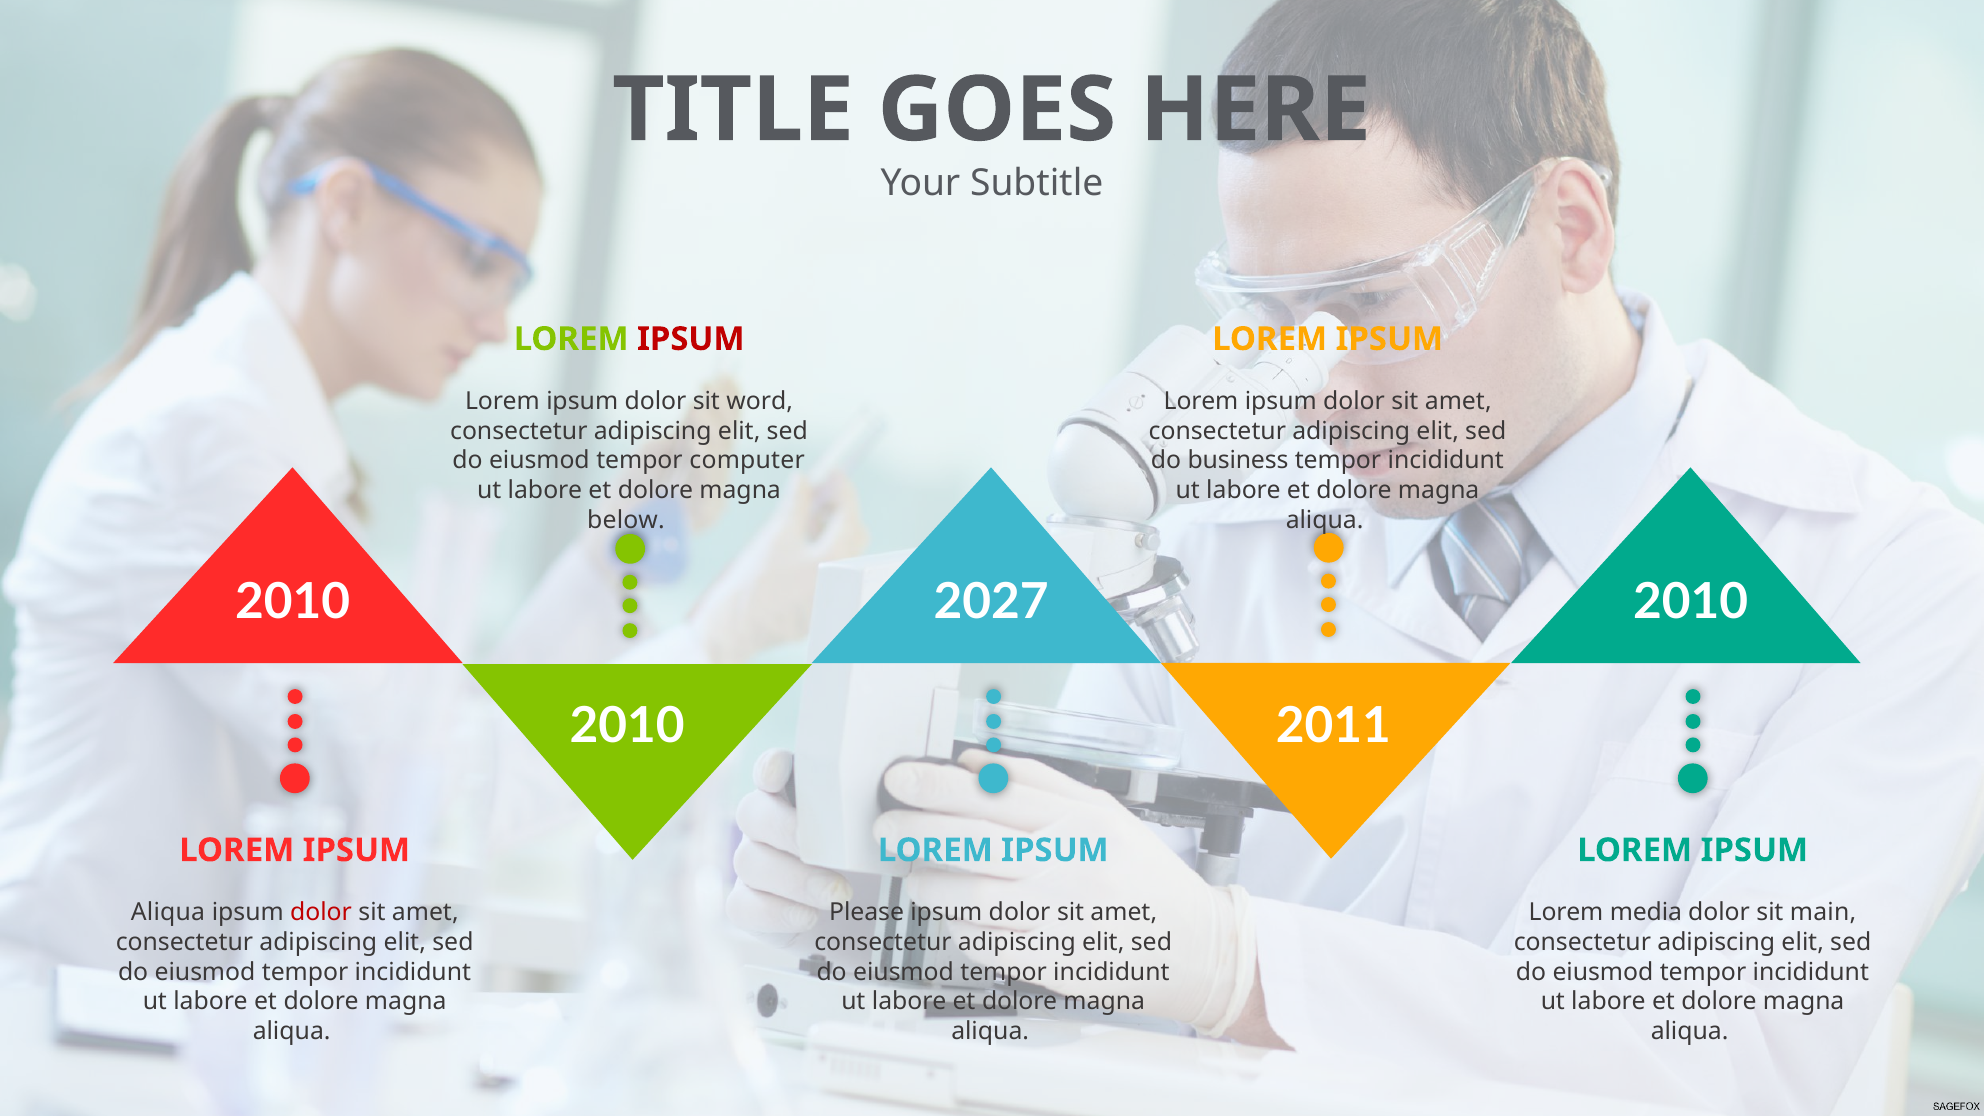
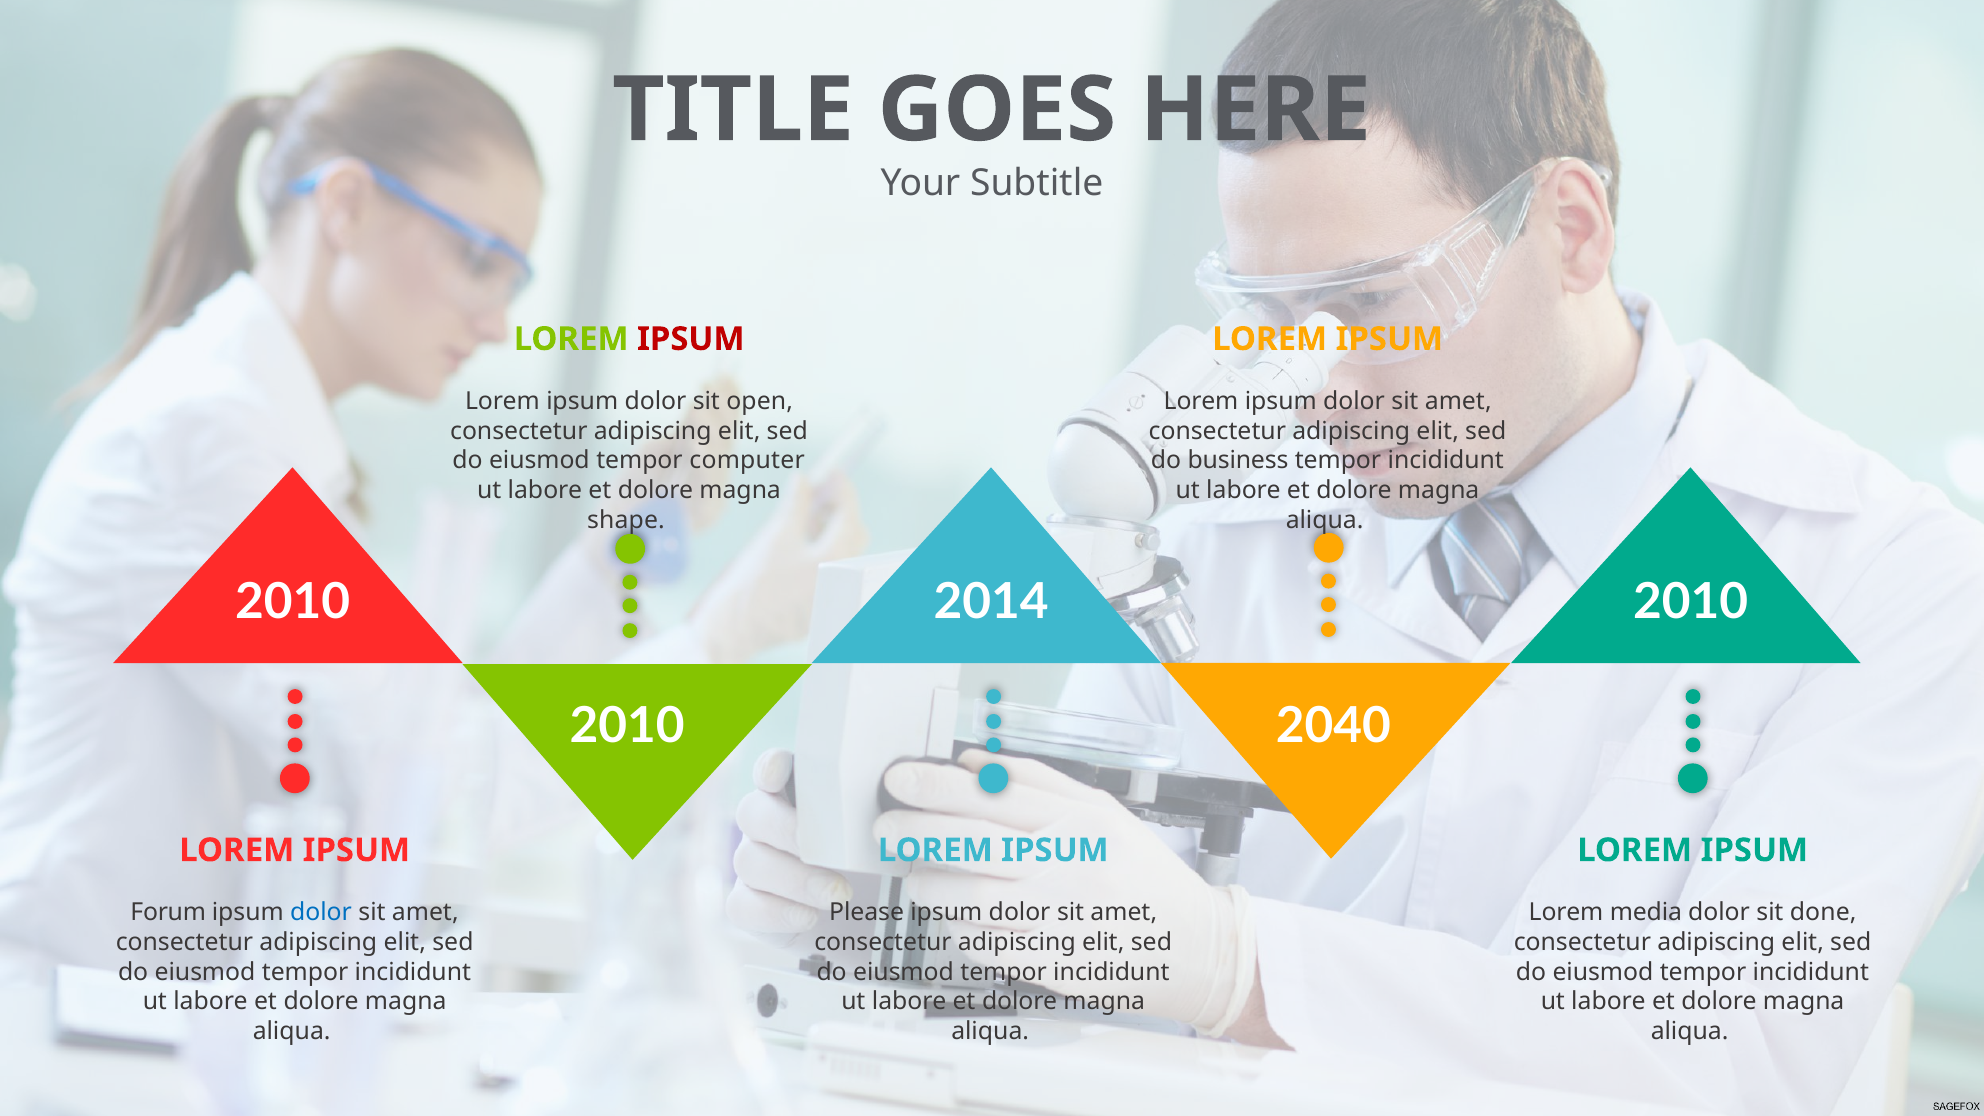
word: word -> open
below: below -> shape
2027: 2027 -> 2014
2011: 2011 -> 2040
Aliqua at (168, 912): Aliqua -> Forum
dolor at (321, 912) colour: red -> blue
main: main -> done
